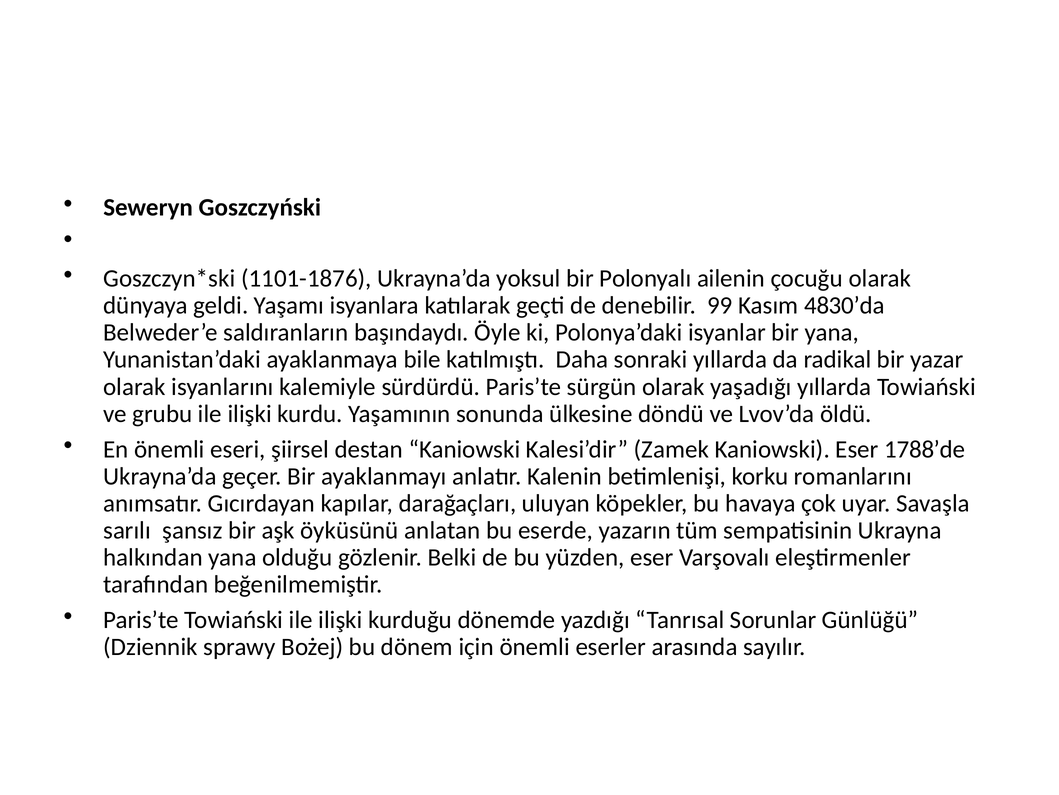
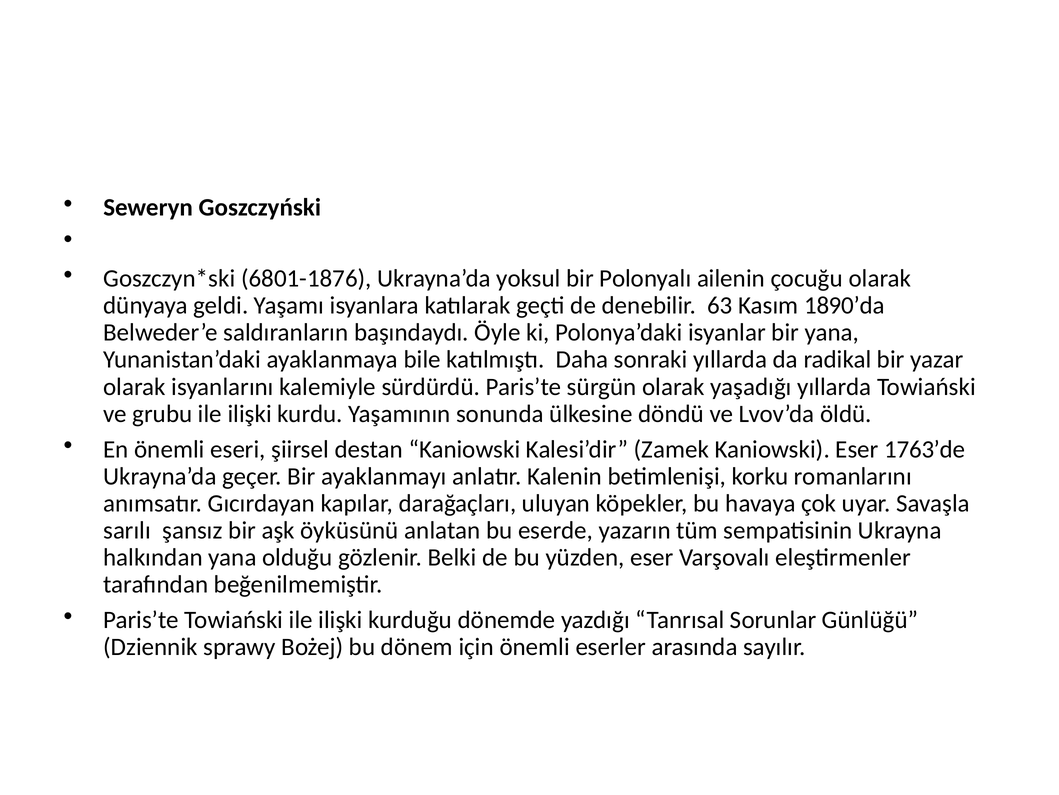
1101-1876: 1101-1876 -> 6801-1876
99: 99 -> 63
4830’da: 4830’da -> 1890’da
1788’de: 1788’de -> 1763’de
